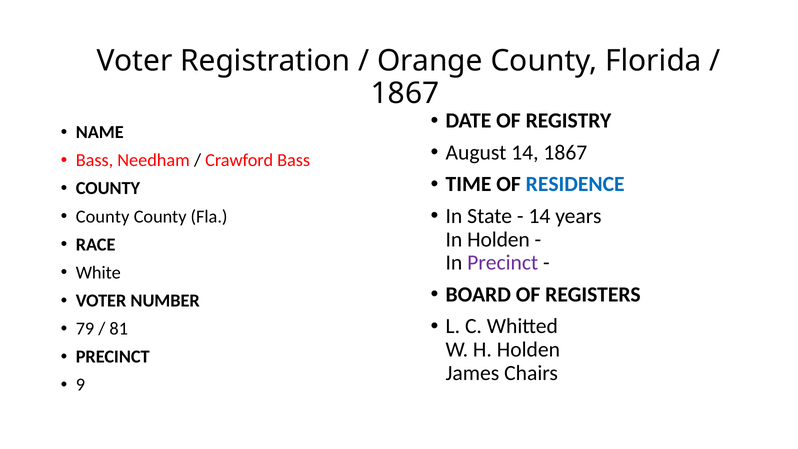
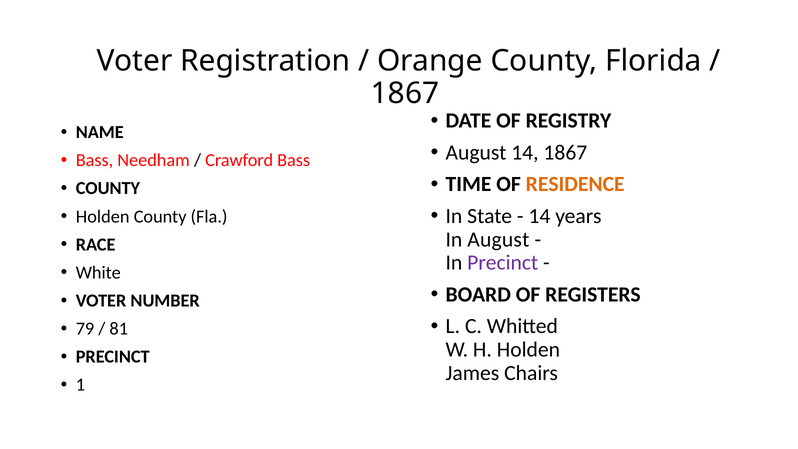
RESIDENCE colour: blue -> orange
County at (103, 216): County -> Holden
In Holden: Holden -> August
9: 9 -> 1
